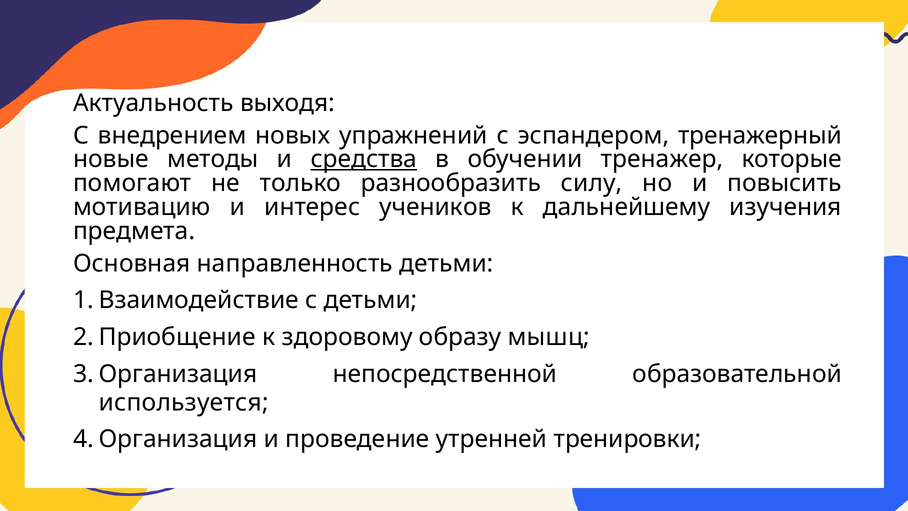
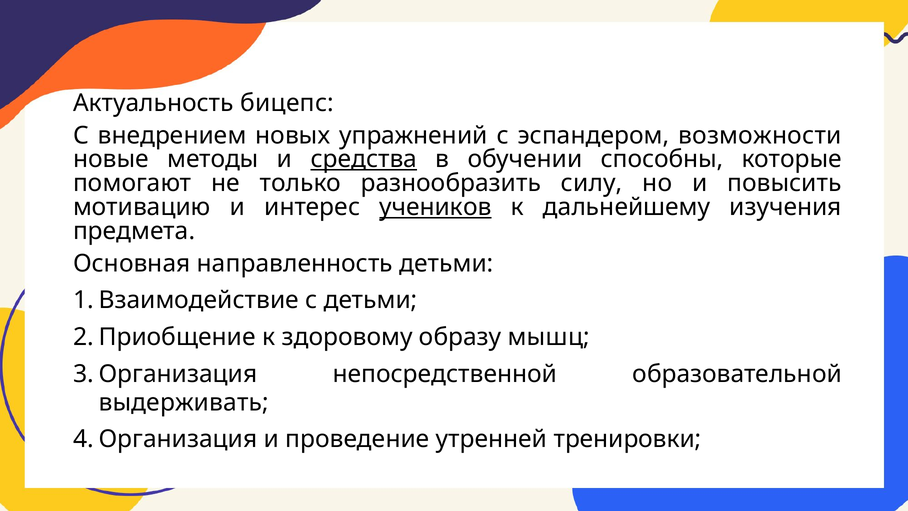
выходя: выходя -> бицепс
тренажерный: тренажерный -> возможности
тренажер: тренажер -> способны
учеников underline: none -> present
используется: используется -> выдерживать
